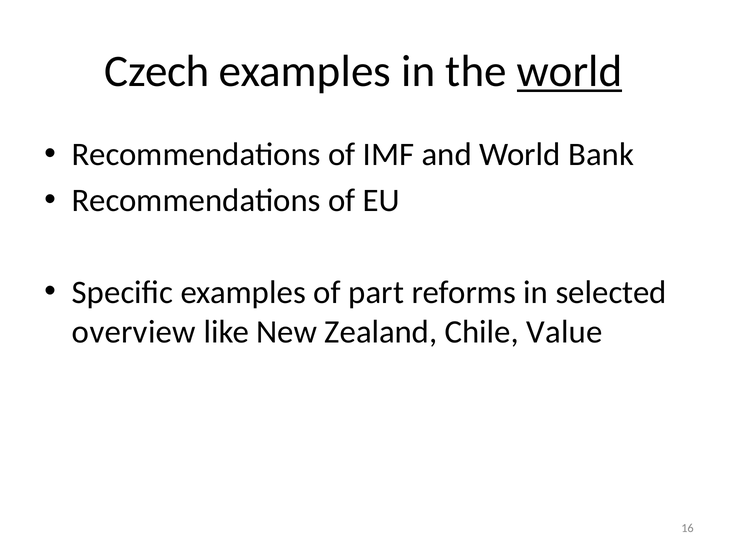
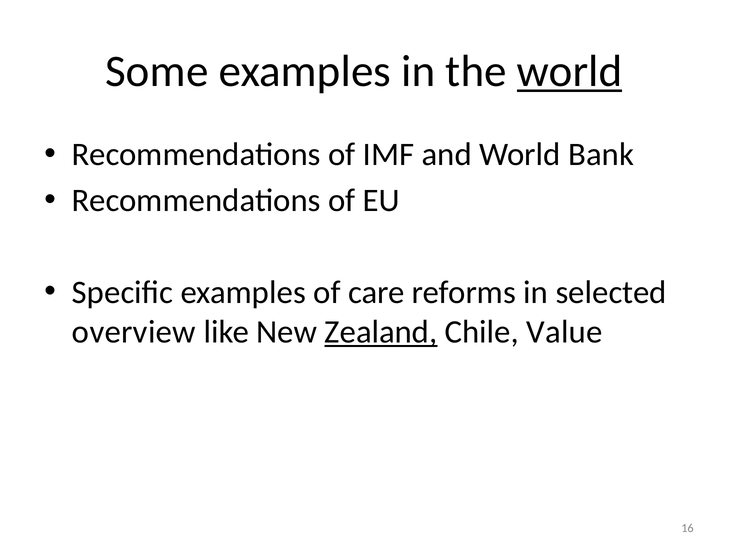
Czech: Czech -> Some
part: part -> care
Zealand underline: none -> present
